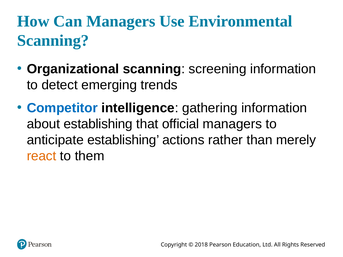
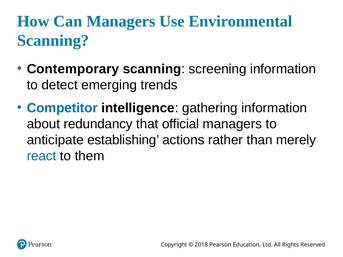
Organizational: Organizational -> Contemporary
about establishing: establishing -> redundancy
react colour: orange -> blue
